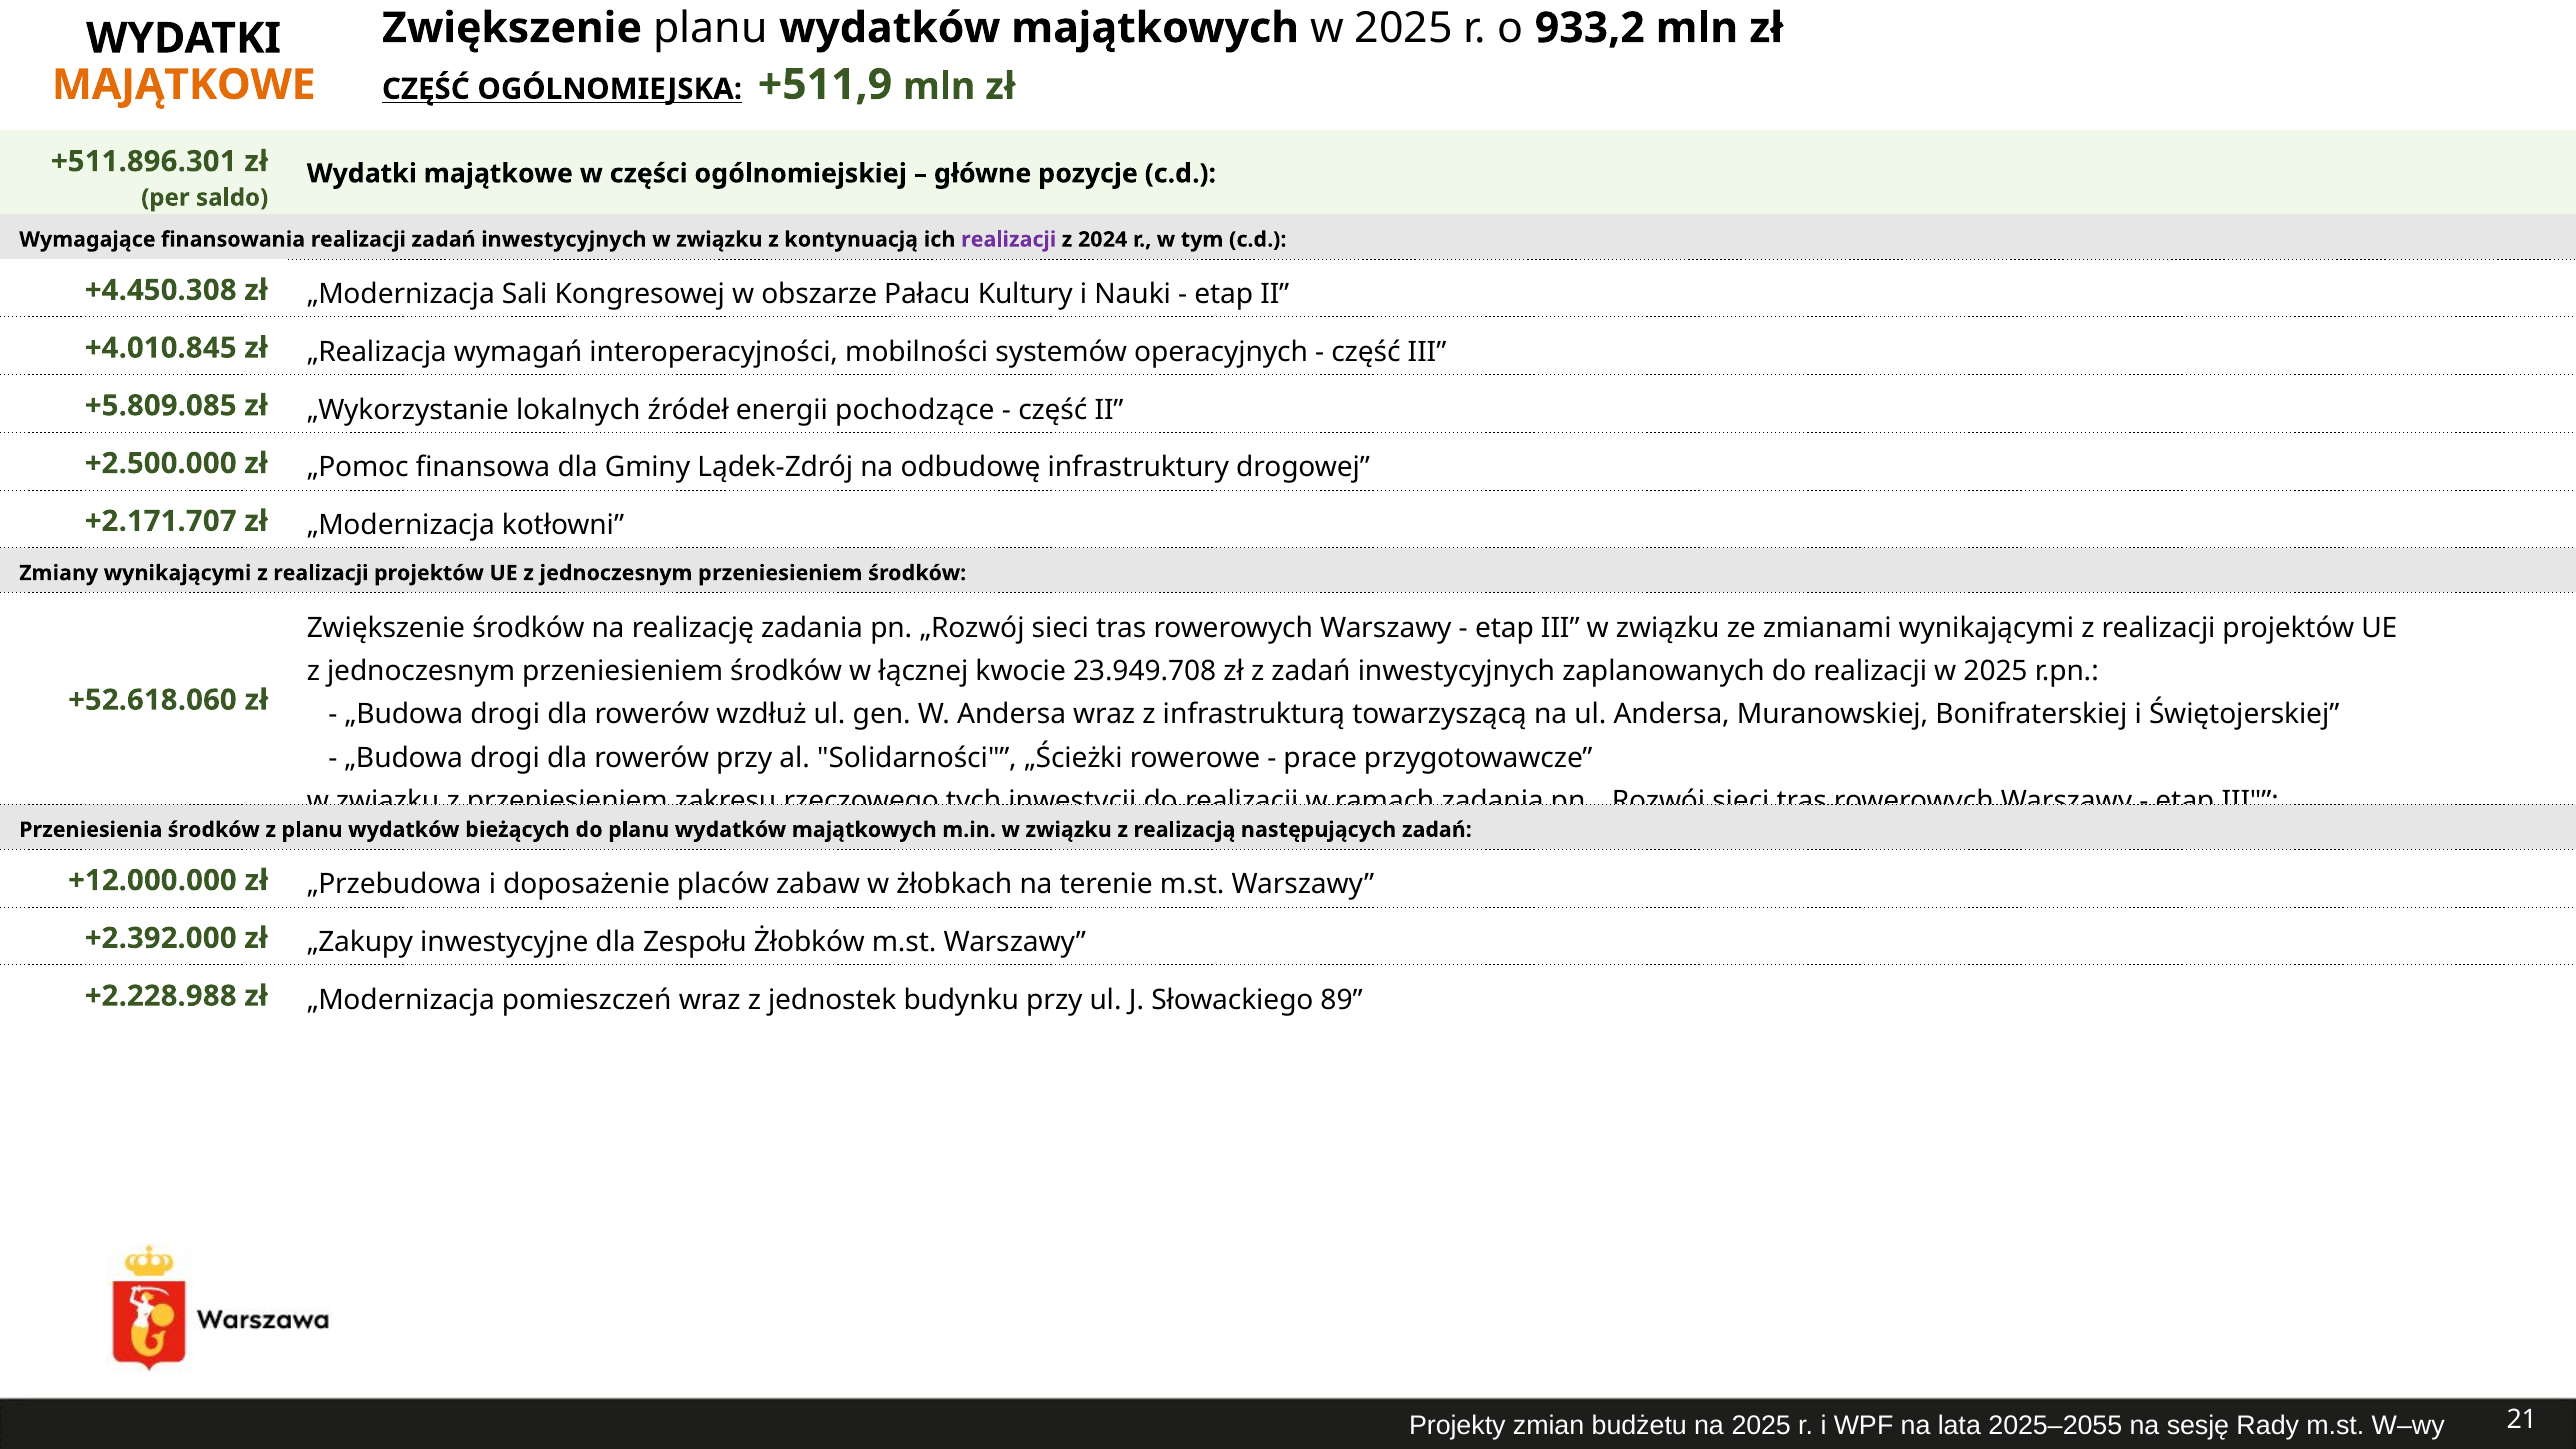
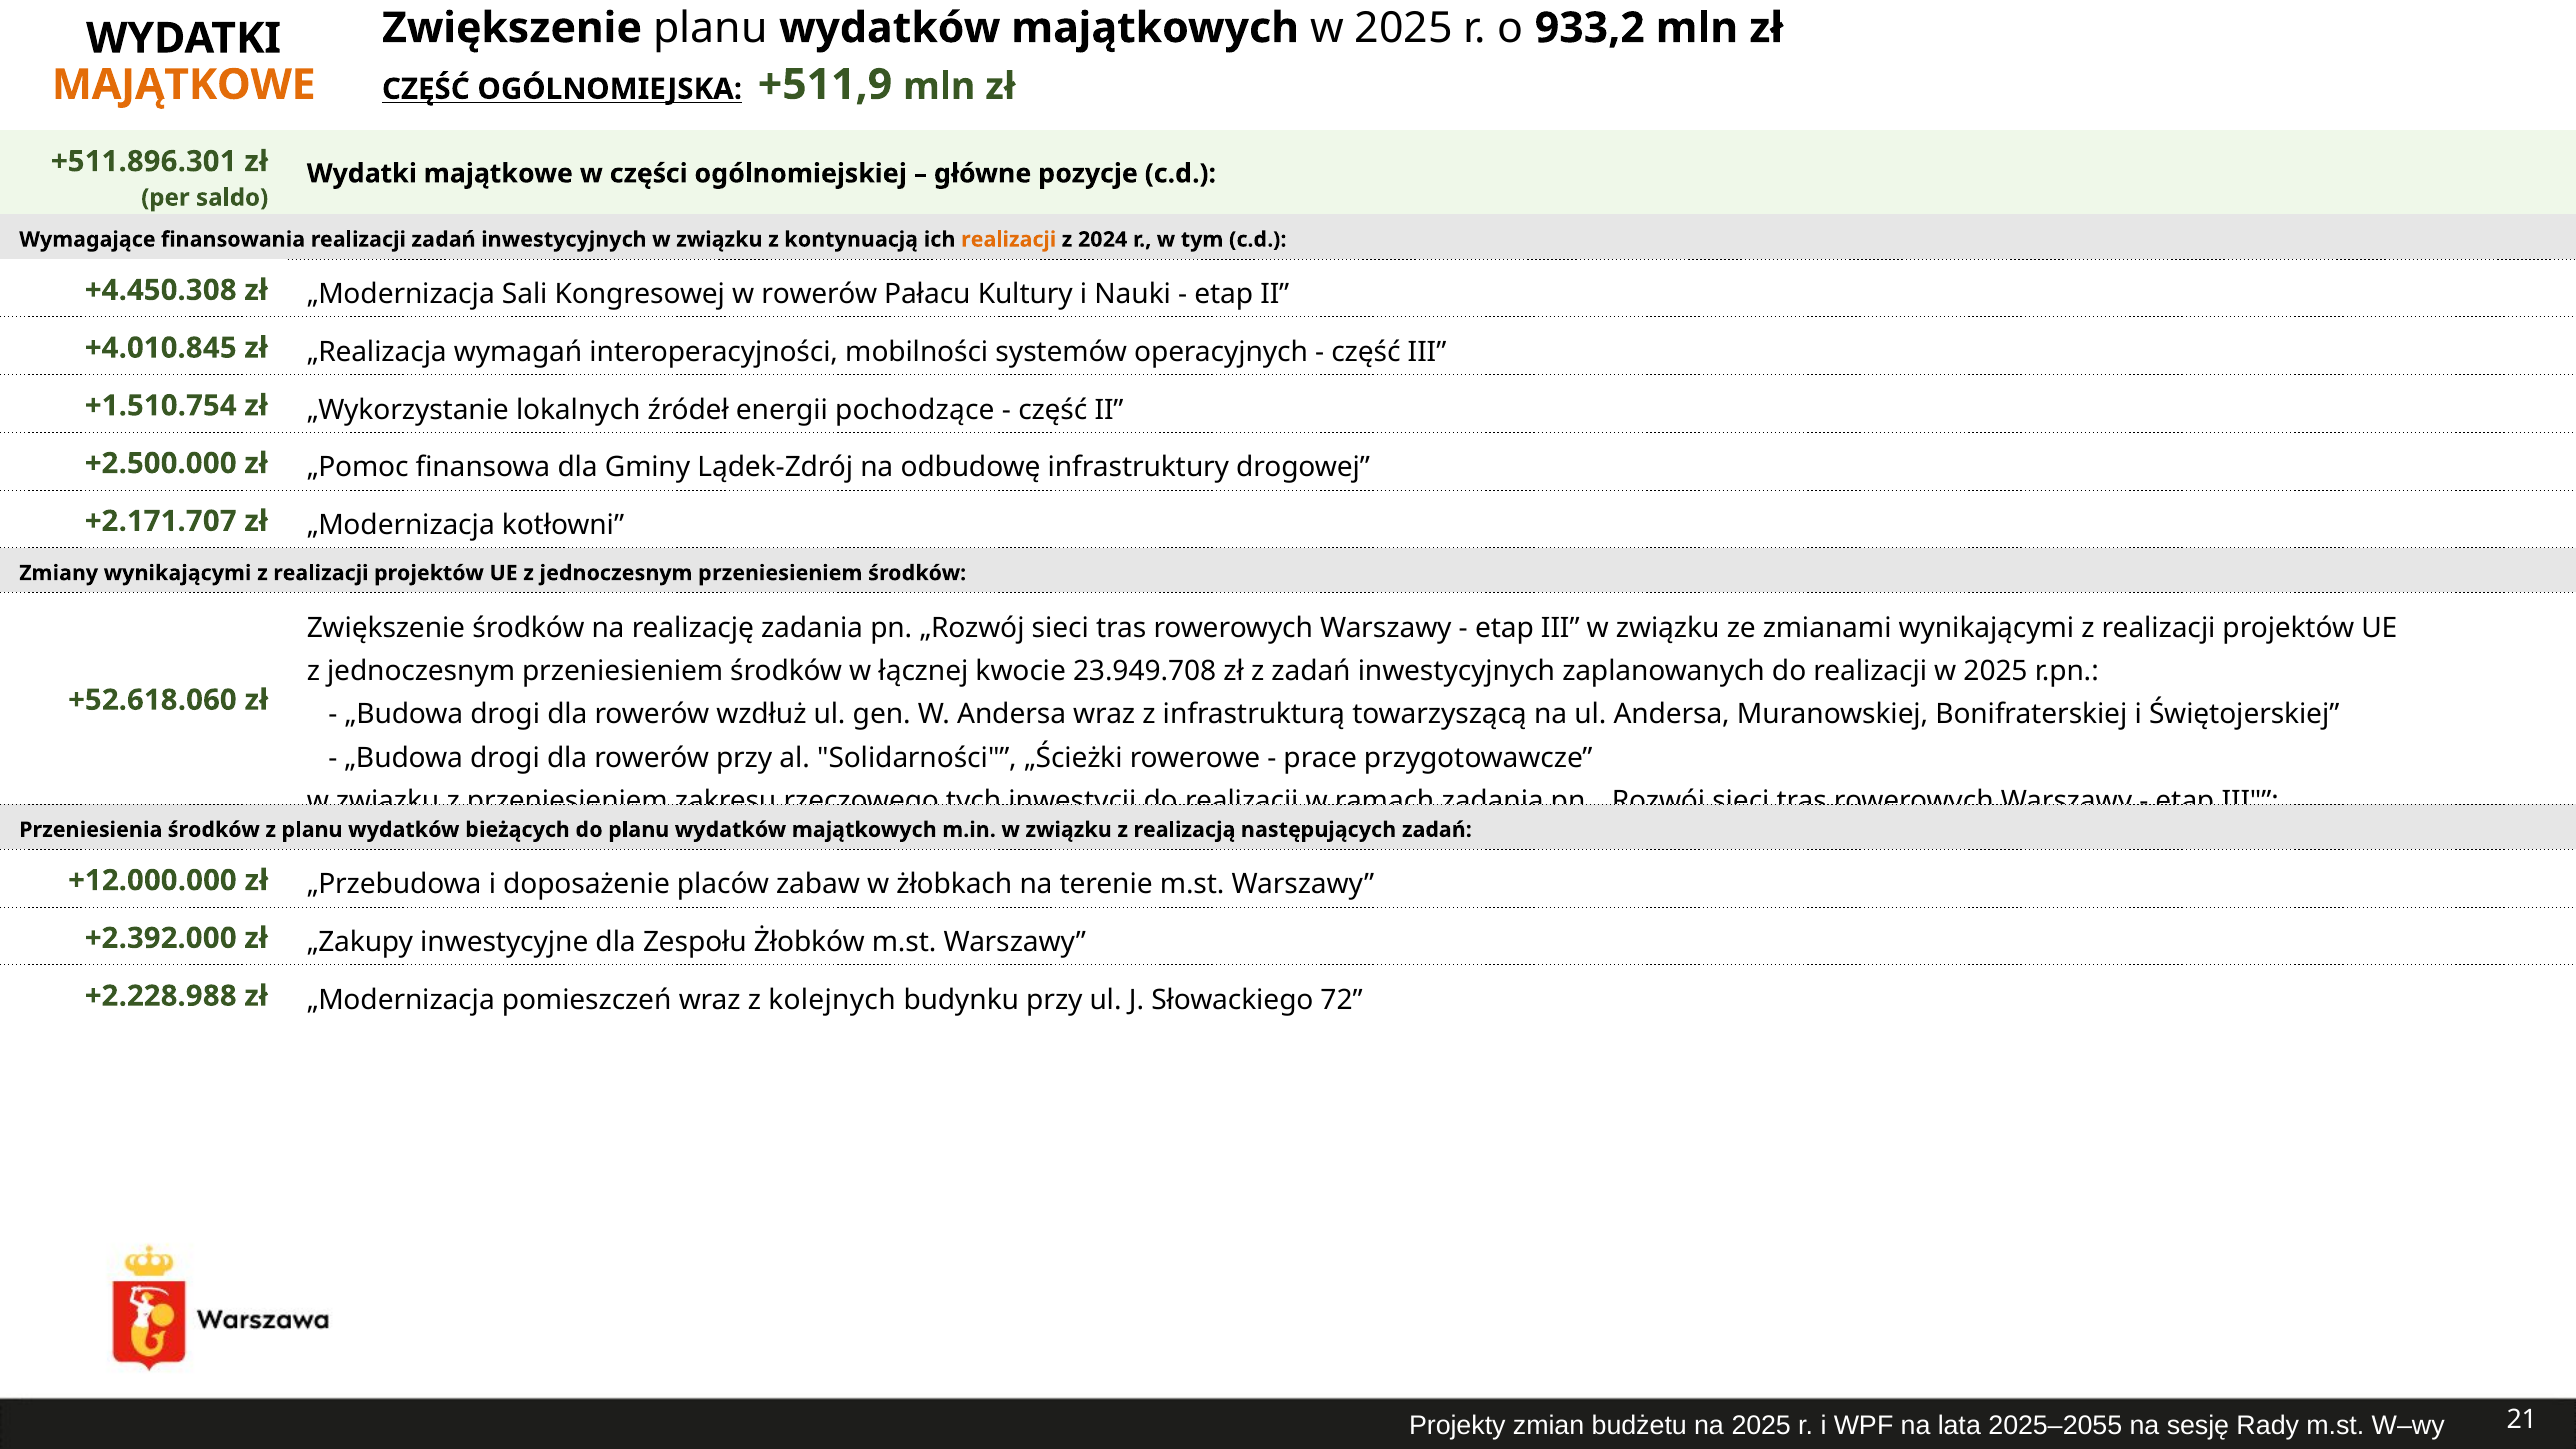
realizacji at (1009, 240) colour: purple -> orange
w obszarze: obszarze -> rowerów
+5.809.085: +5.809.085 -> +1.510.754
jednostek: jednostek -> kolejnych
89: 89 -> 72
